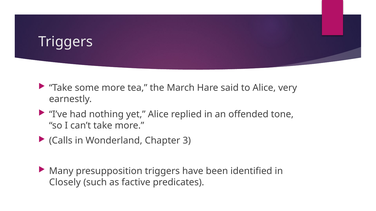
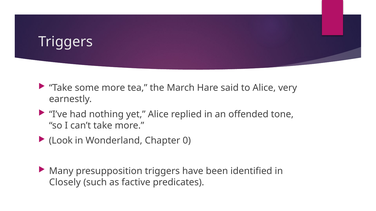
Calls: Calls -> Look
3: 3 -> 0
